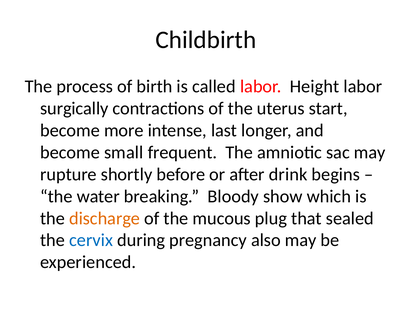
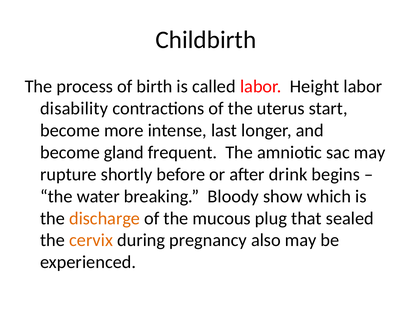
surgically: surgically -> disability
small: small -> gland
cervix colour: blue -> orange
